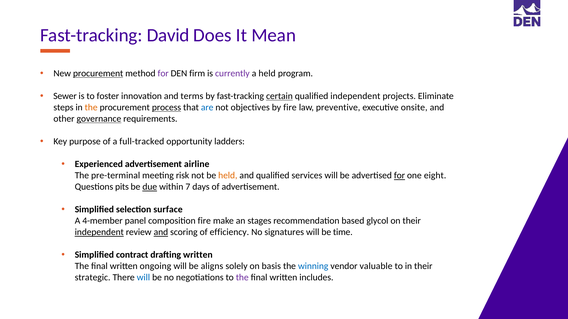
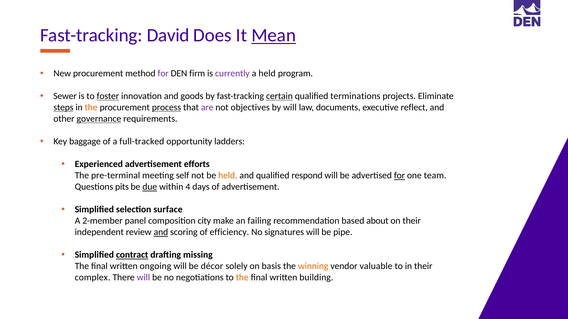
Mean underline: none -> present
procurement at (98, 74) underline: present -> none
foster underline: none -> present
terms: terms -> goods
qualified independent: independent -> terminations
steps underline: none -> present
are colour: blue -> purple
by fire: fire -> will
preventive: preventive -> documents
onsite: onsite -> reflect
purpose: purpose -> baggage
airline: airline -> efforts
risk: risk -> self
services: services -> respond
eight: eight -> team
7: 7 -> 4
4-member: 4-member -> 2-member
composition fire: fire -> city
stages: stages -> failing
glycol: glycol -> about
independent at (99, 233) underline: present -> none
time: time -> pipe
contract underline: none -> present
drafting written: written -> missing
aligns: aligns -> décor
winning colour: blue -> orange
strategic: strategic -> complex
will at (143, 278) colour: blue -> purple
the at (242, 278) colour: purple -> orange
includes: includes -> building
